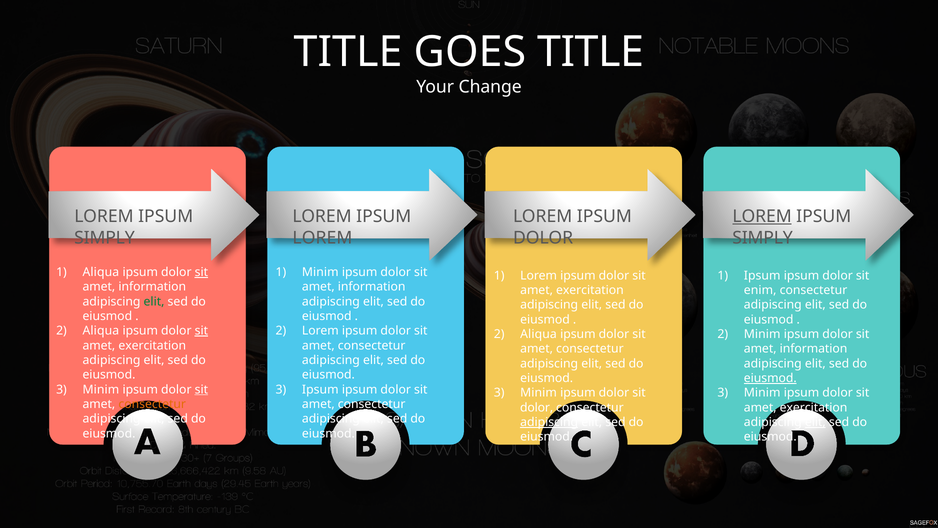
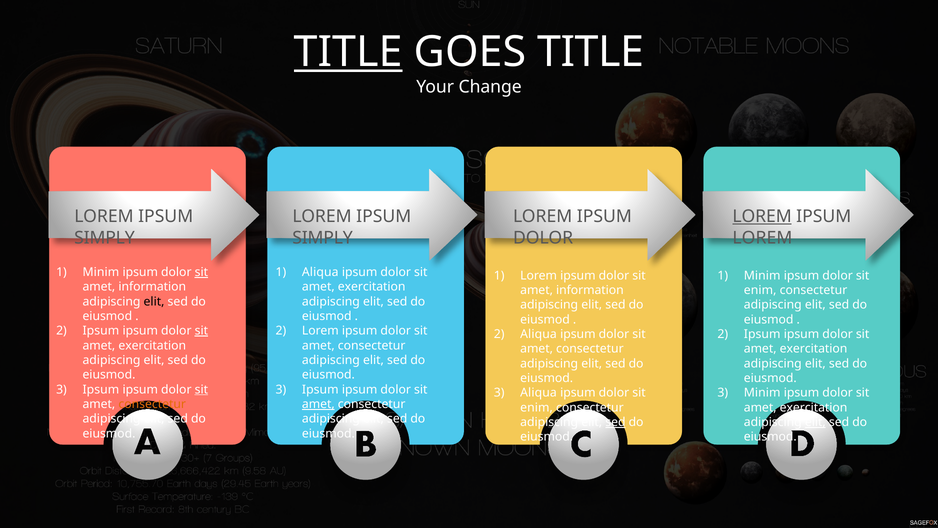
TITLE at (348, 52) underline: none -> present
LOREM at (322, 238): LOREM -> SIMPLY
SIMPLY at (763, 238): SIMPLY -> LOREM
Aliqua at (101, 272): Aliqua -> Minim
Minim at (320, 272): Minim -> Aliqua
Ipsum at (762, 275): Ipsum -> Minim
information at (372, 287): information -> exercitation
exercitation at (590, 290): exercitation -> information
elit at (154, 301) colour: green -> black
Aliqua at (101, 331): Aliqua -> Ipsum
Minim at (762, 334): Minim -> Ipsum
information at (814, 349): information -> exercitation
eiusmod at (770, 378) underline: present -> none
Minim at (101, 389): Minim -> Ipsum
Minim at (539, 393): Minim -> Aliqua
amet at (318, 404) underline: none -> present
dolor at (537, 407): dolor -> enim
adipiscing at (549, 422) underline: present -> none
sed at (615, 422) underline: none -> present
